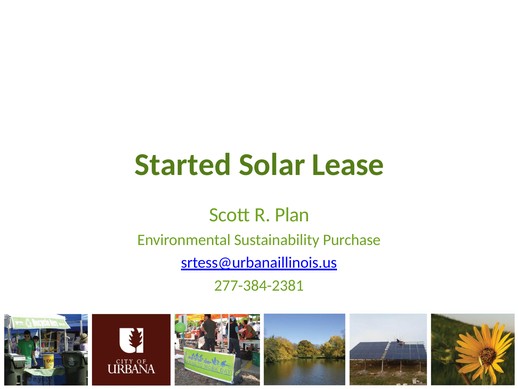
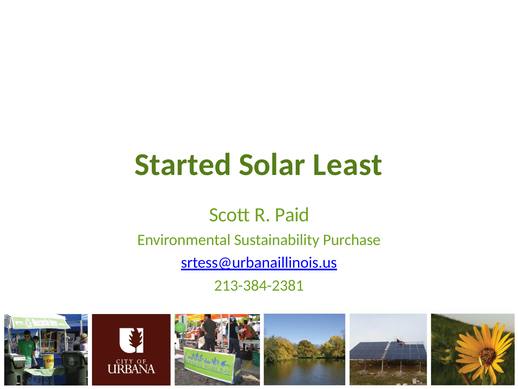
Lease: Lease -> Least
Plan: Plan -> Paid
277-384-2381: 277-384-2381 -> 213-384-2381
